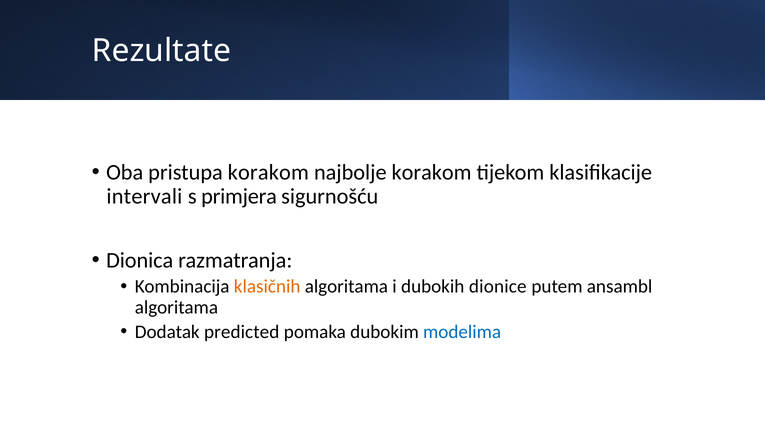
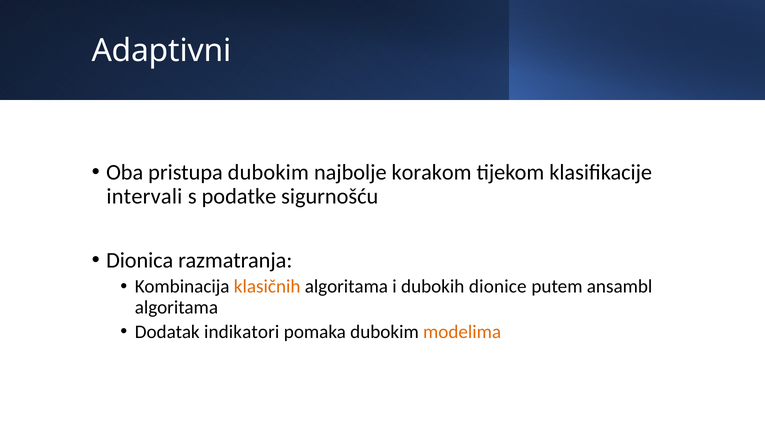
Rezultate: Rezultate -> Adaptivni
pristupa korakom: korakom -> dubokim
primjera: primjera -> podatke
predicted: predicted -> indikatori
modelima colour: blue -> orange
